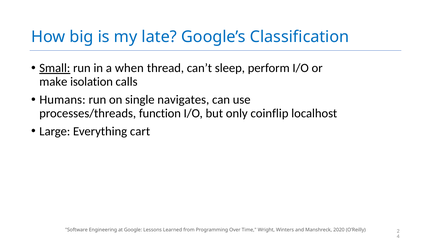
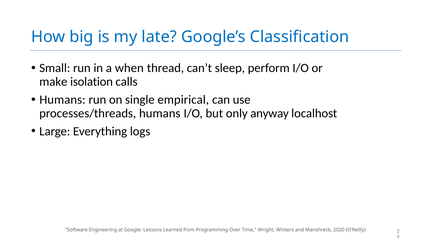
Small underline: present -> none
navigates: navigates -> empirical
processes/threads function: function -> humans
coinflip: coinflip -> anyway
cart: cart -> logs
